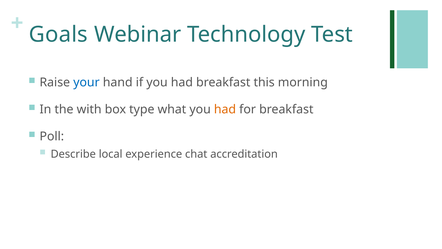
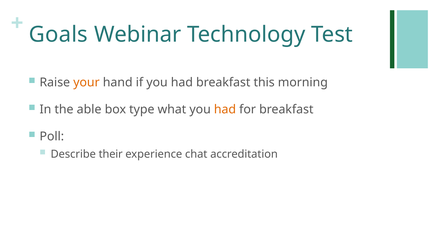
your colour: blue -> orange
with: with -> able
local: local -> their
